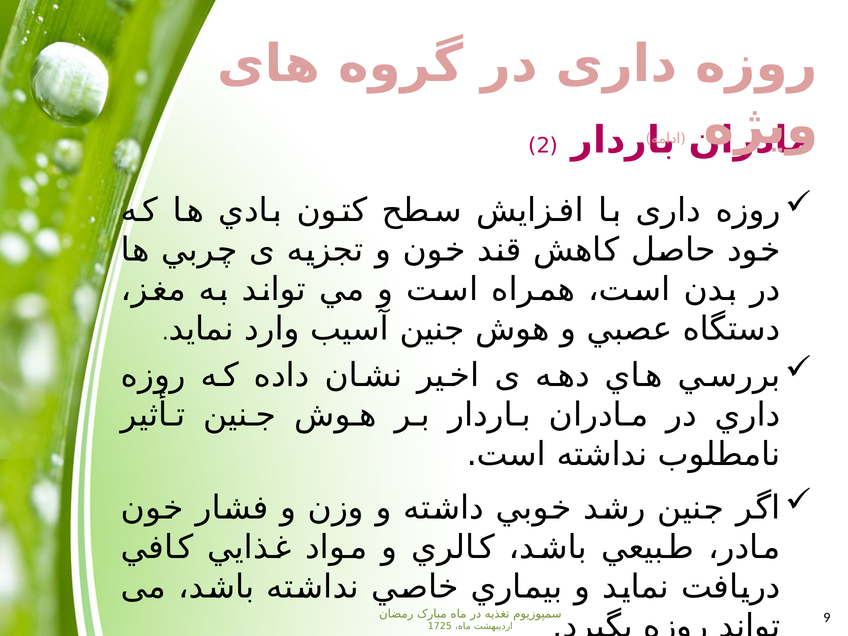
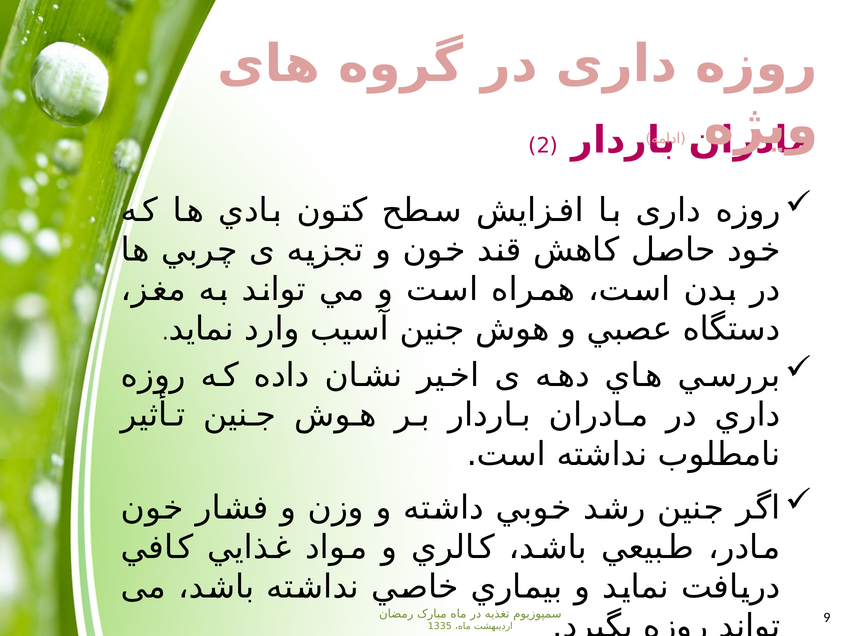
1725: 1725 -> 1335
